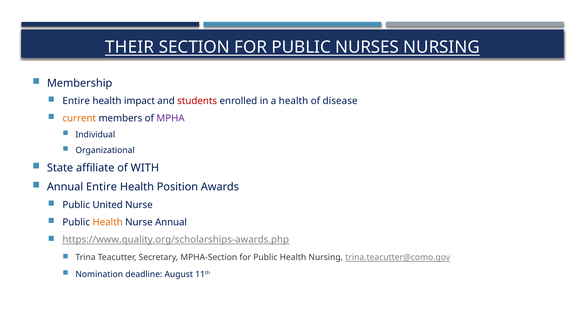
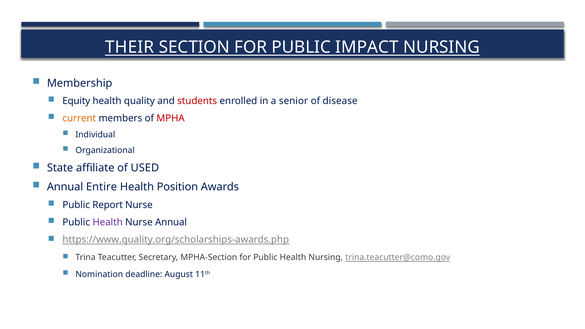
NURSES: NURSES -> IMPACT
Entire at (76, 101): Entire -> Equity
impact: impact -> quality
a health: health -> senior
MPHA colour: purple -> red
WITH: WITH -> USED
United: United -> Report
Health at (108, 222) colour: orange -> purple
